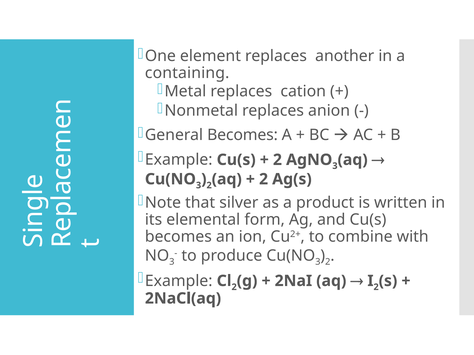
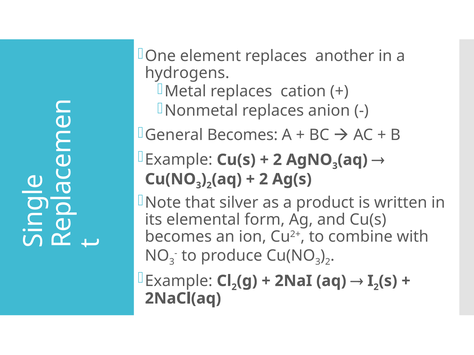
containing: containing -> hydrogens
